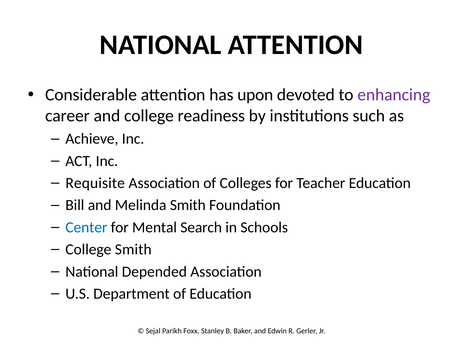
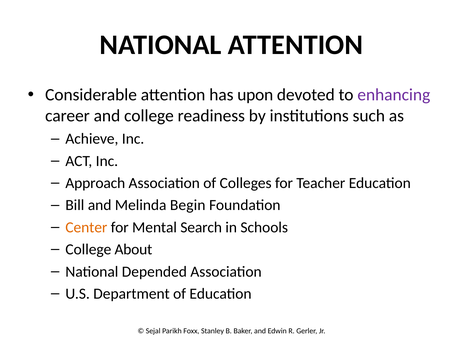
Requisite: Requisite -> Approach
Melinda Smith: Smith -> Begin
Center colour: blue -> orange
College Smith: Smith -> About
